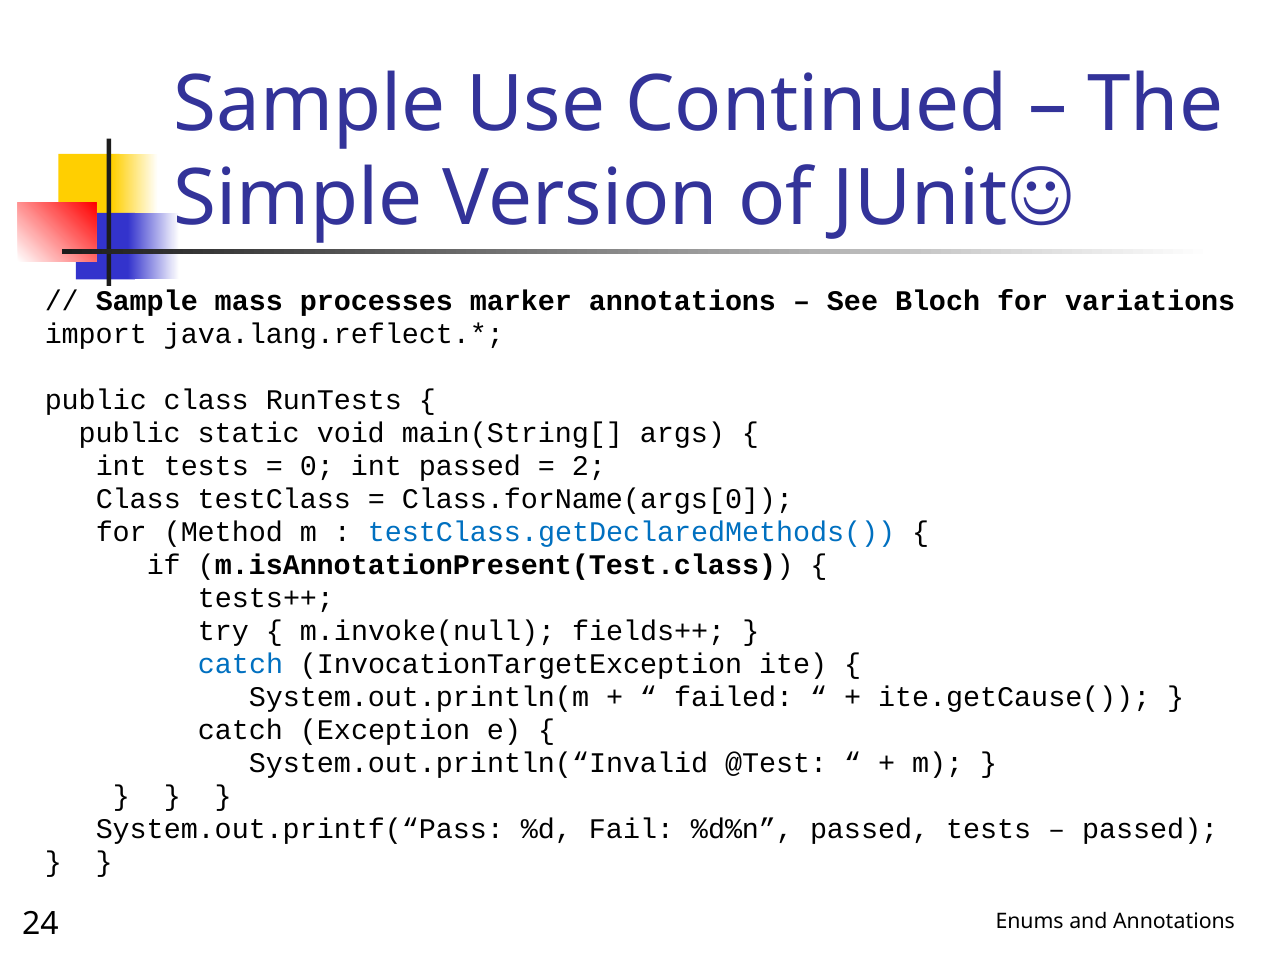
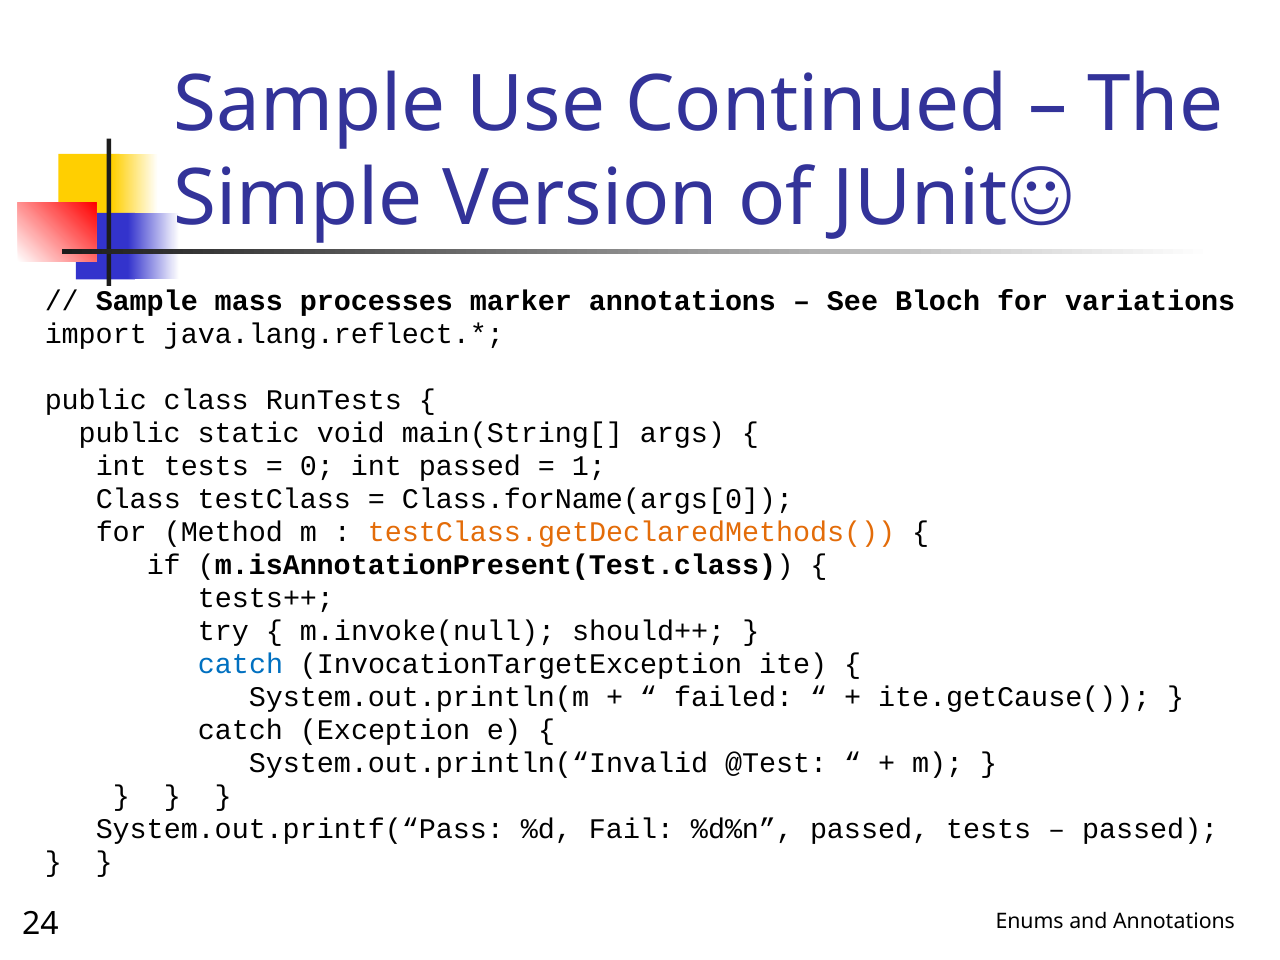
2: 2 -> 1
testClass.getDeclaredMethods( colour: blue -> orange
fields++: fields++ -> should++
